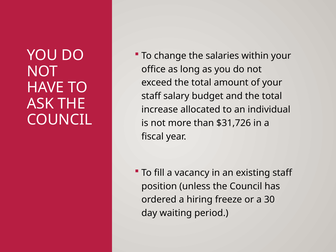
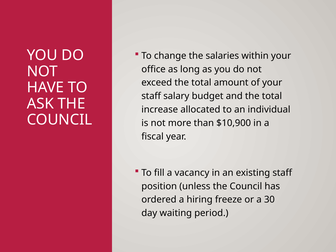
$31,726: $31,726 -> $10,900
